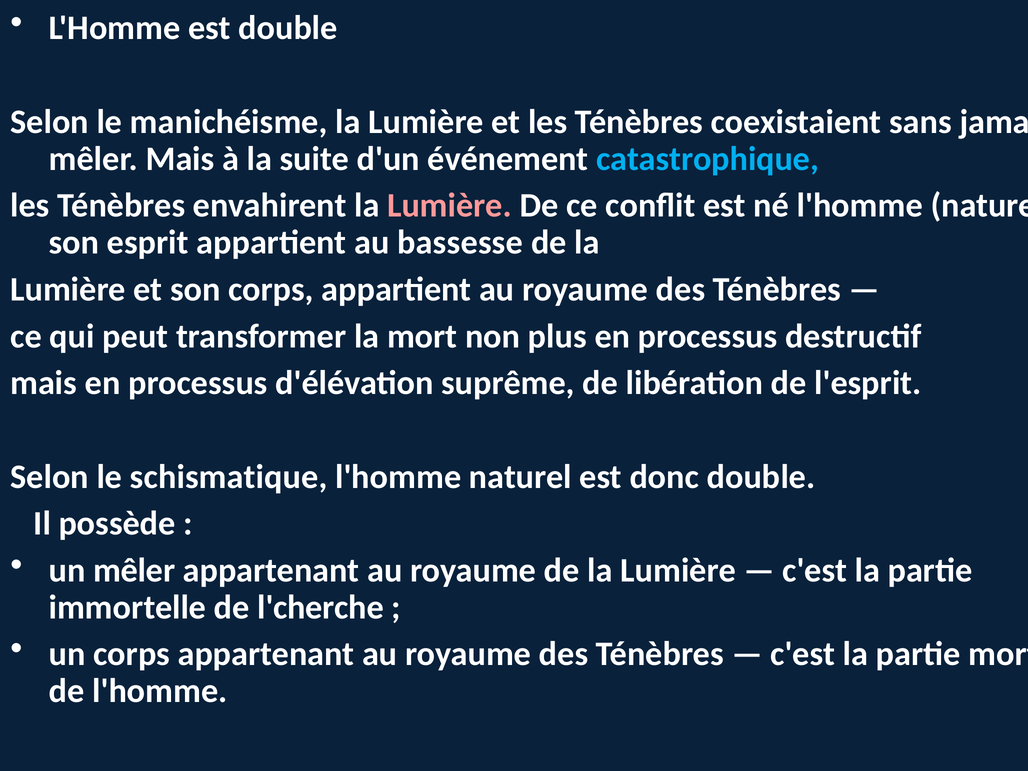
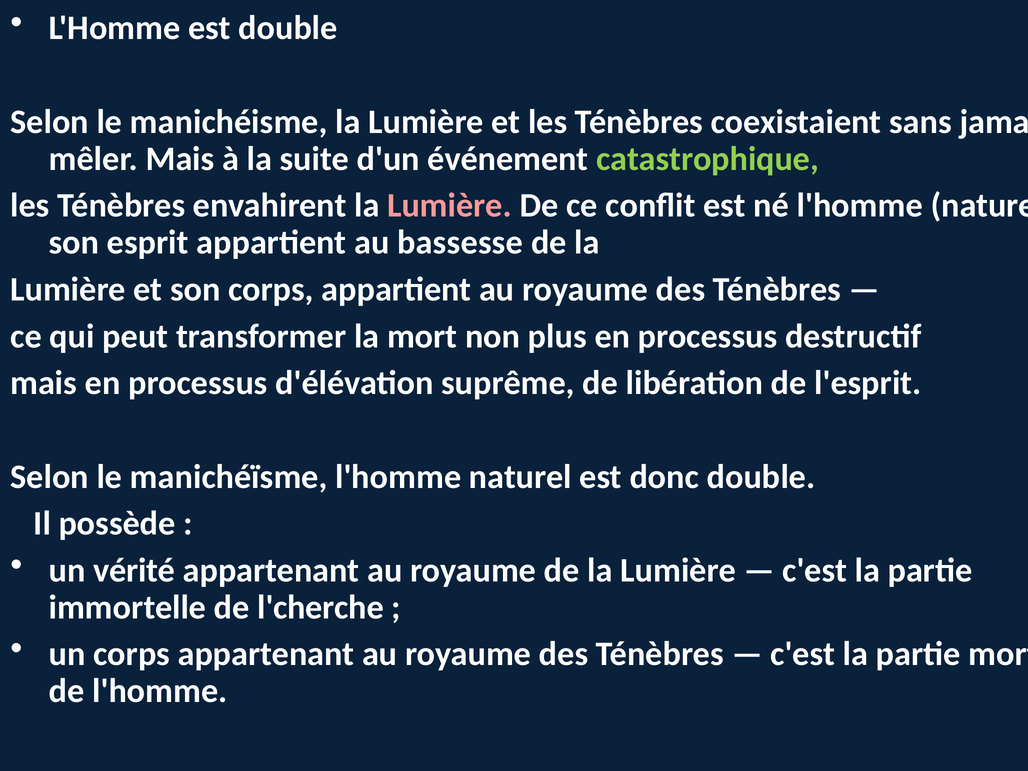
catastrophique colour: light blue -> light green
schismatique: schismatique -> manichéïsme
un mêler: mêler -> vérité
